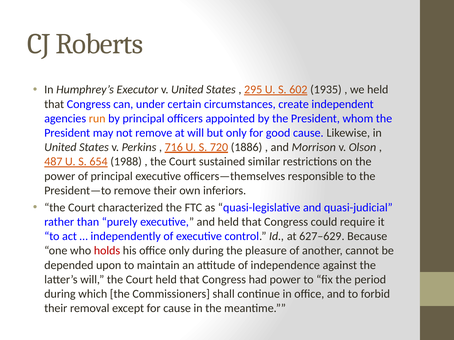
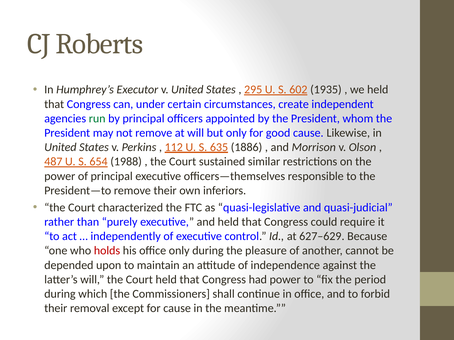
run colour: orange -> green
716: 716 -> 112
720: 720 -> 635
